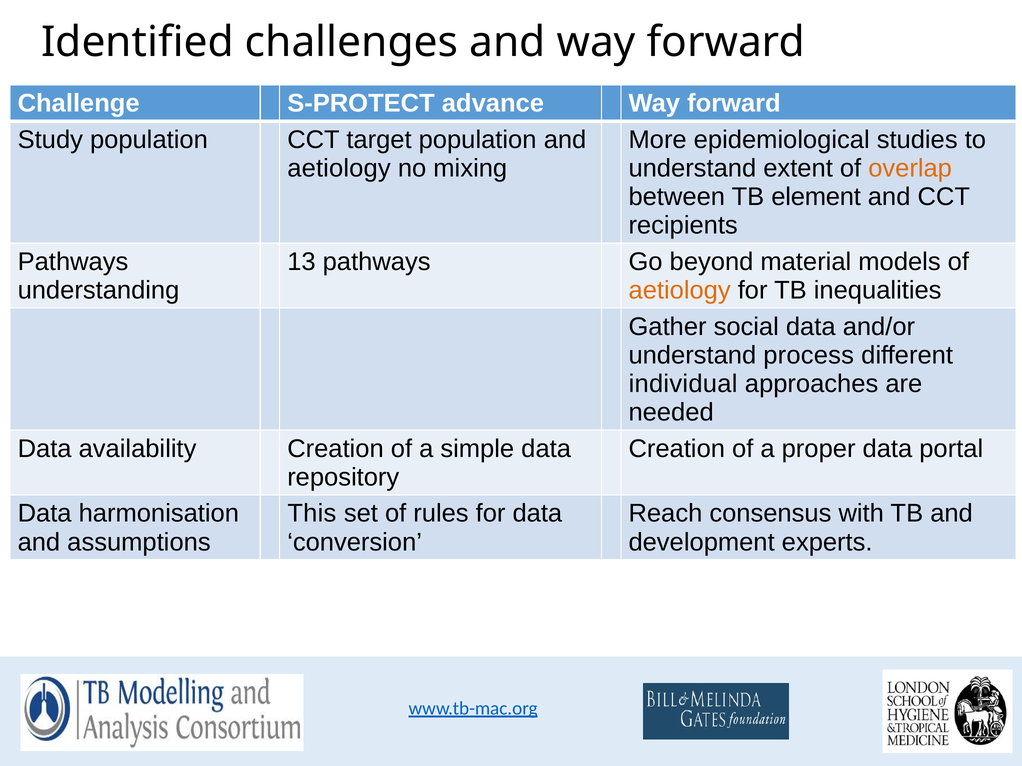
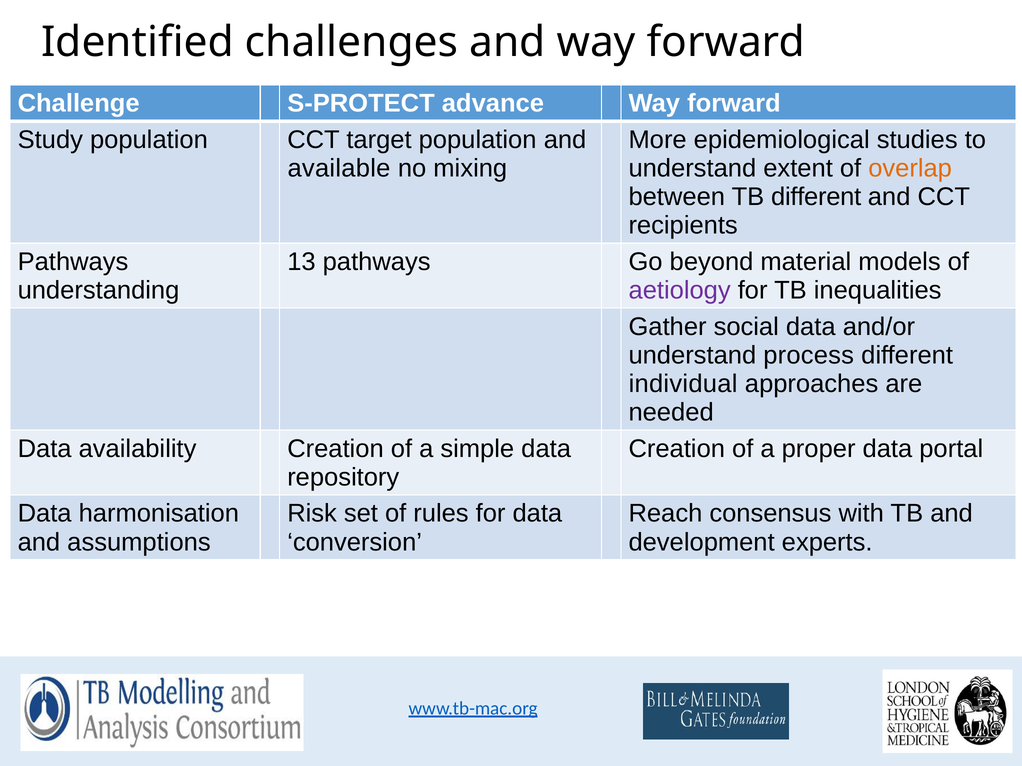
aetiology at (339, 168): aetiology -> available
TB element: element -> different
aetiology at (680, 291) colour: orange -> purple
This: This -> Risk
